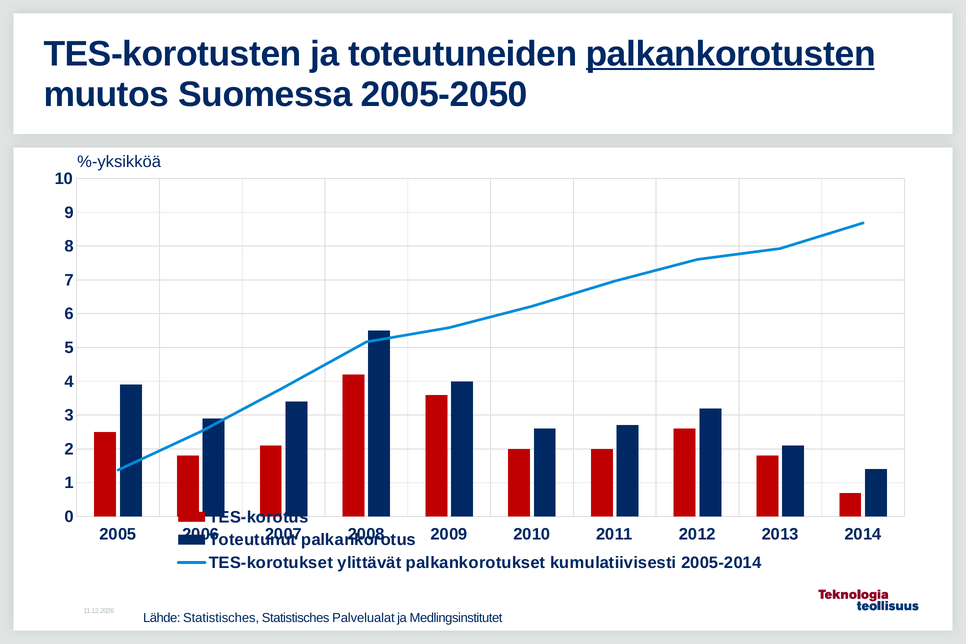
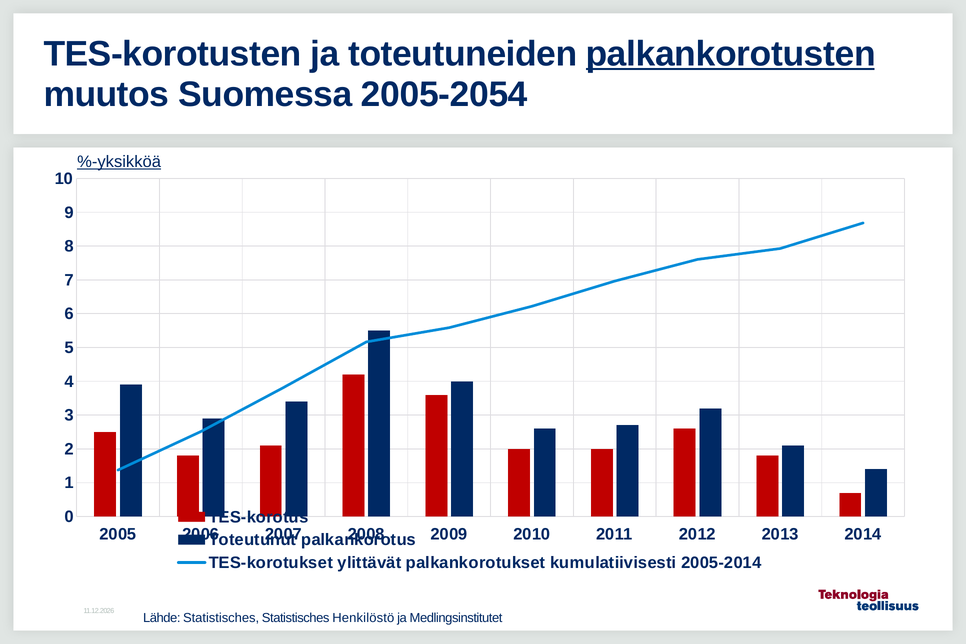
2005-2050: 2005-2050 -> 2005-2054
%-yksikköä underline: none -> present
Palvelualat: Palvelualat -> Henkilöstö
